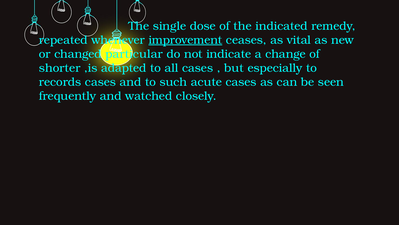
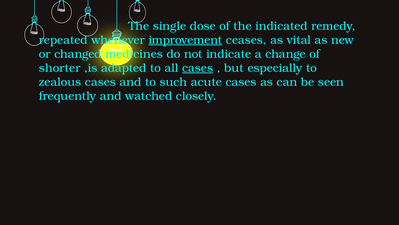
particular: particular -> medicines
cases at (198, 68) underline: none -> present
records: records -> zealous
